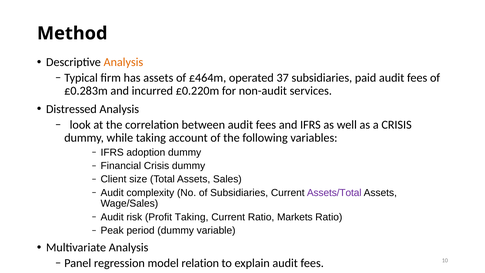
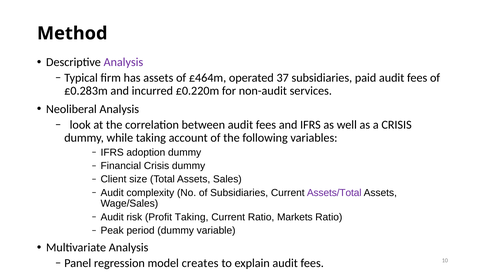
Analysis at (123, 62) colour: orange -> purple
Distressed: Distressed -> Neoliberal
relation: relation -> creates
